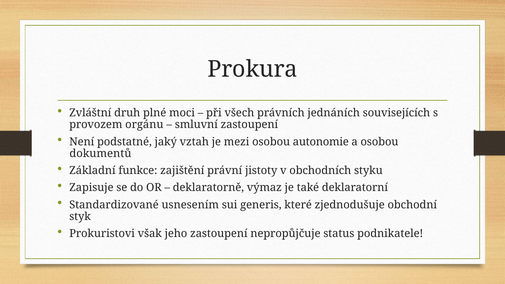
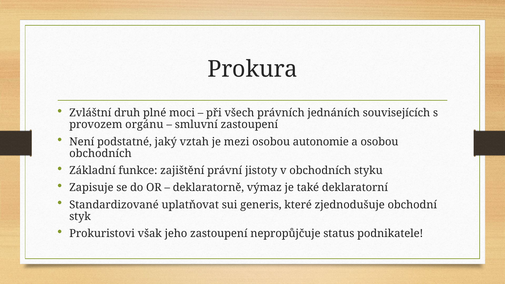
dokumentů at (100, 154): dokumentů -> obchodních
usnesením: usnesením -> uplatňovat
